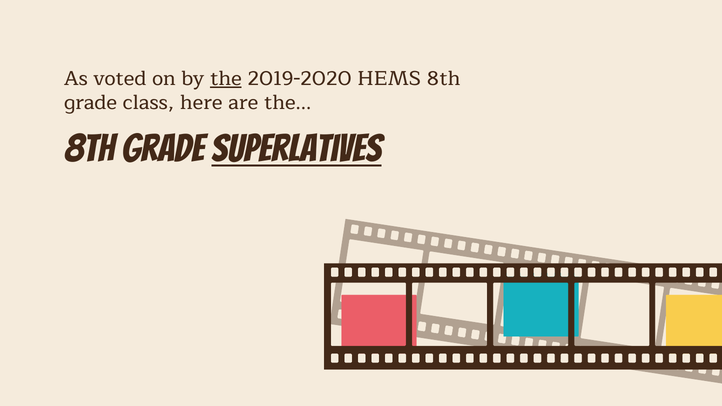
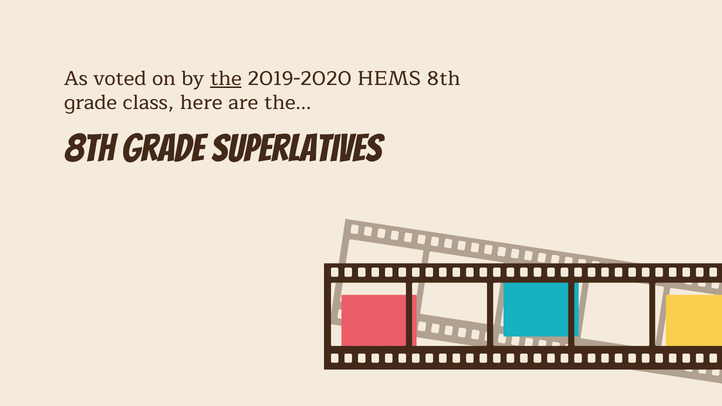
Superlatives underline: present -> none
